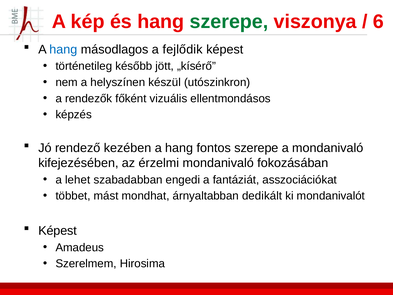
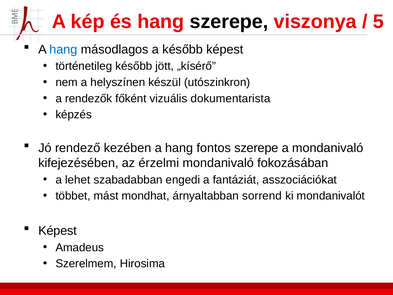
szerepe at (229, 22) colour: green -> black
6: 6 -> 5
a fejlődik: fejlődik -> később
ellentmondásos: ellentmondásos -> dokumentarista
dedikált: dedikált -> sorrend
